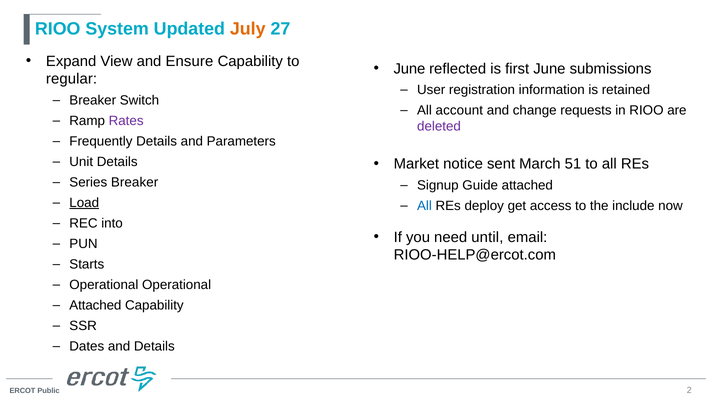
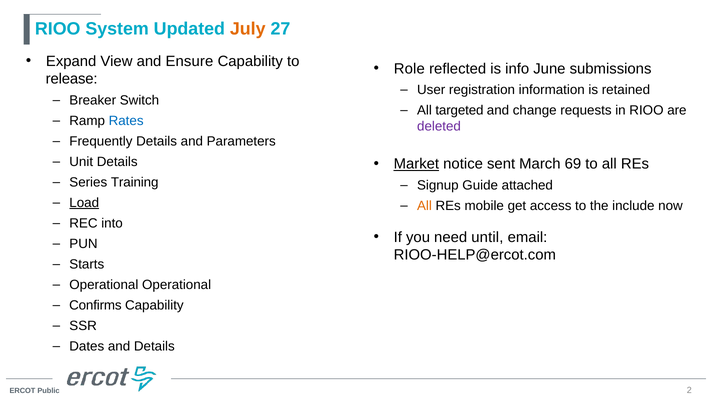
June at (409, 69): June -> Role
first: first -> info
regular: regular -> release
account: account -> targeted
Rates colour: purple -> blue
Market underline: none -> present
51: 51 -> 69
Series Breaker: Breaker -> Training
All at (424, 206) colour: blue -> orange
deploy: deploy -> mobile
Attached at (95, 305): Attached -> Confirms
